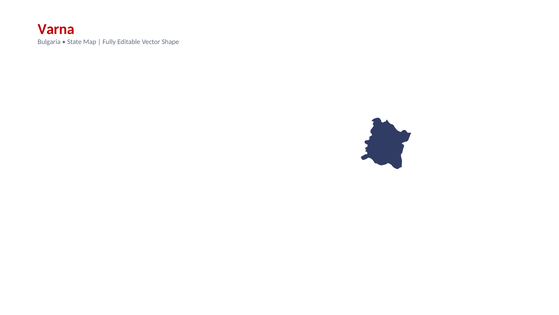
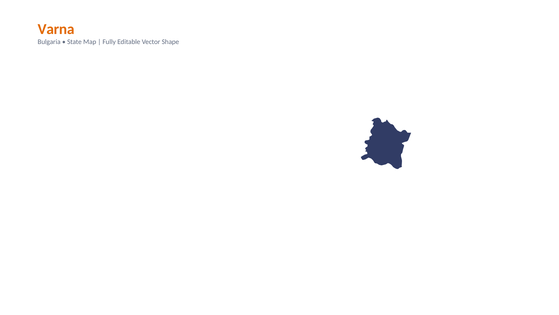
Varna colour: red -> orange
